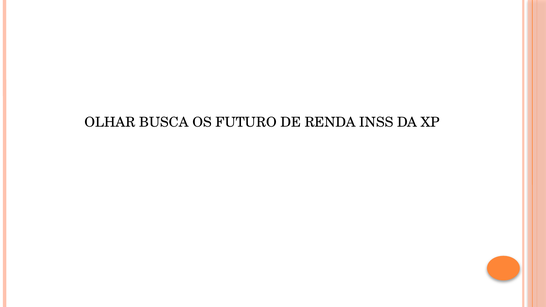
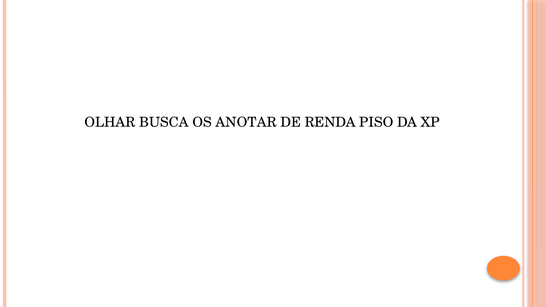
FUTURO: FUTURO -> ANOTAR
INSS: INSS -> PISO
